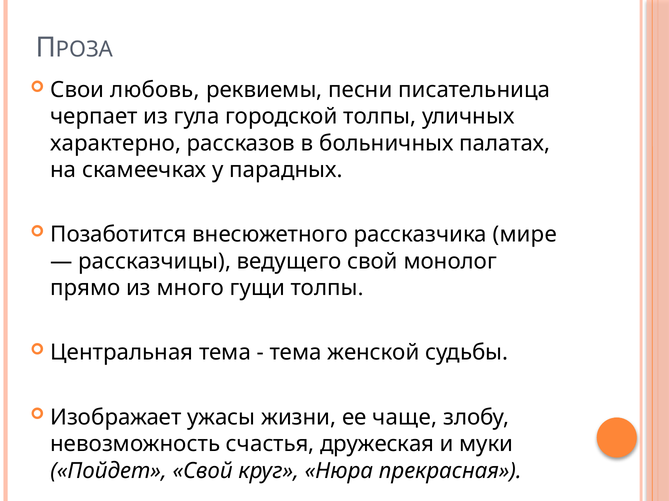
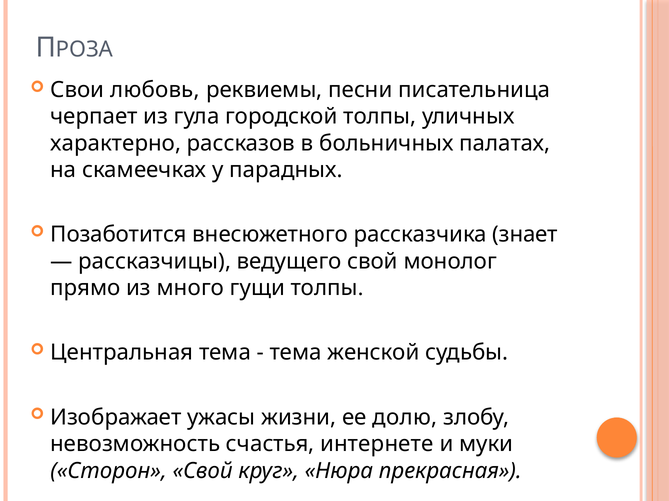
мире: мире -> знает
чаще: чаще -> долю
дружеская: дружеская -> интернете
Пойдет: Пойдет -> Сторон
